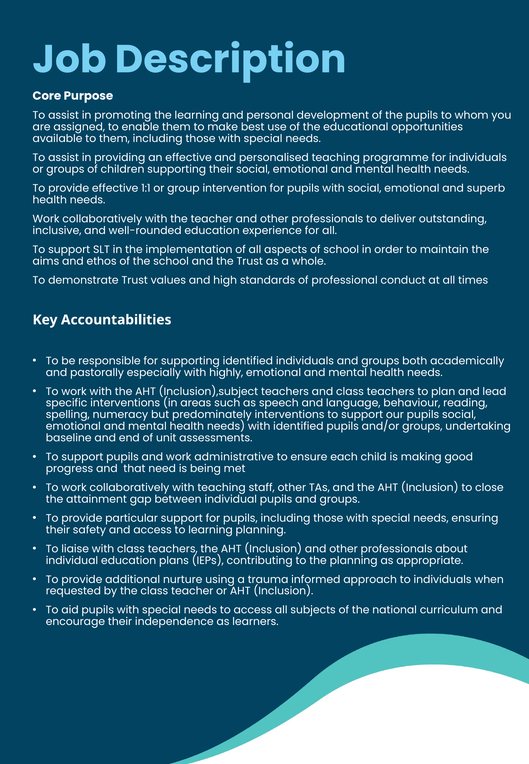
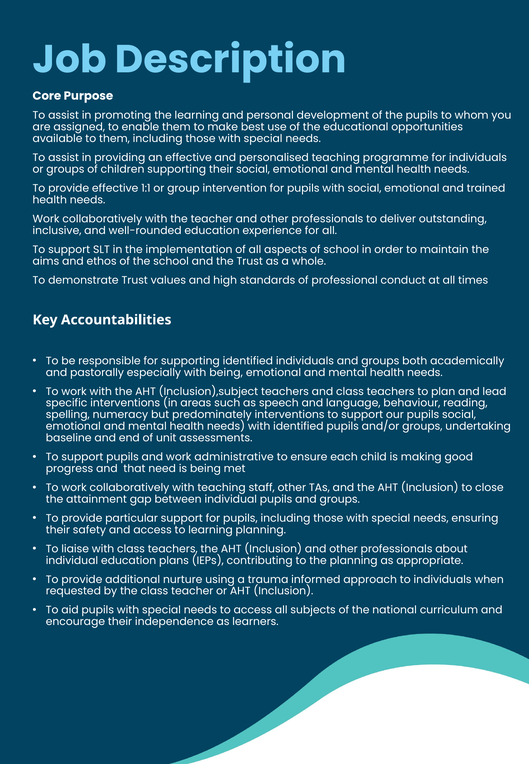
superb: superb -> trained
with highly: highly -> being
